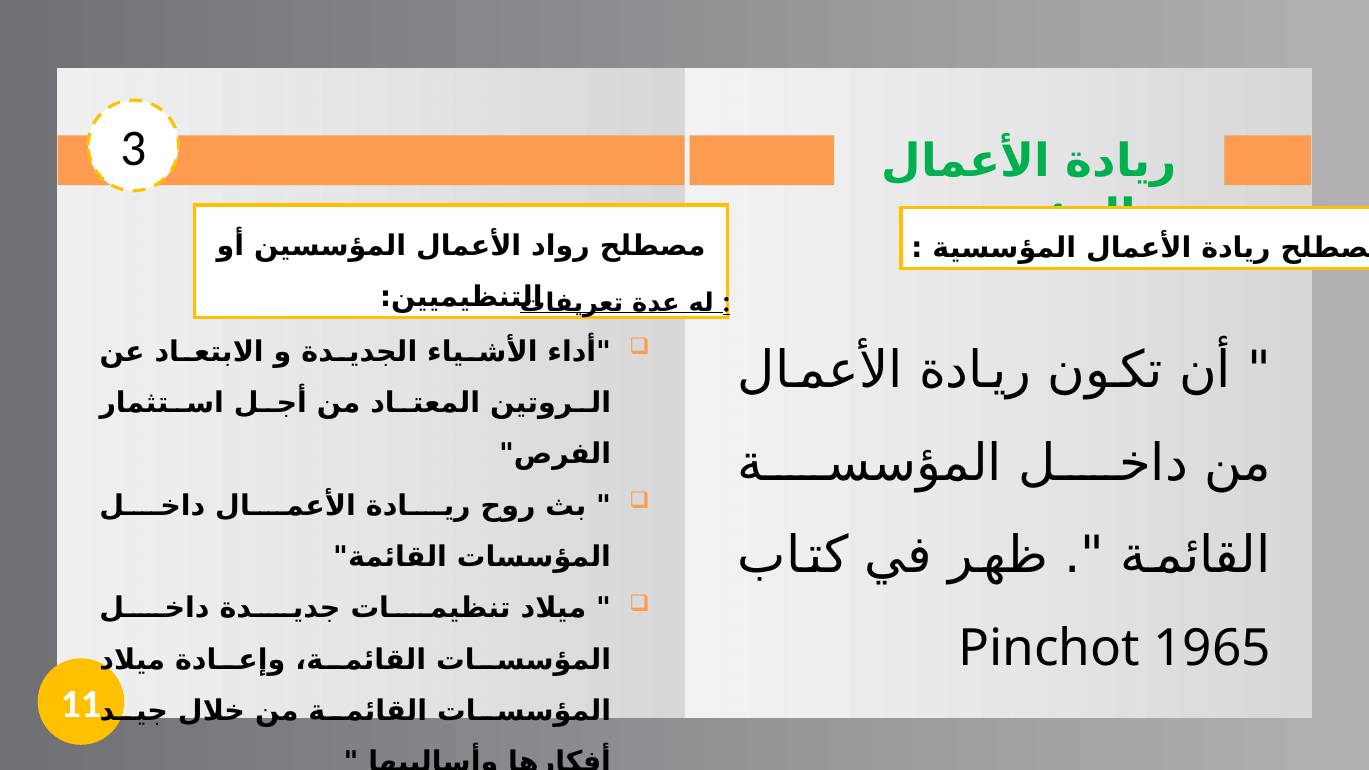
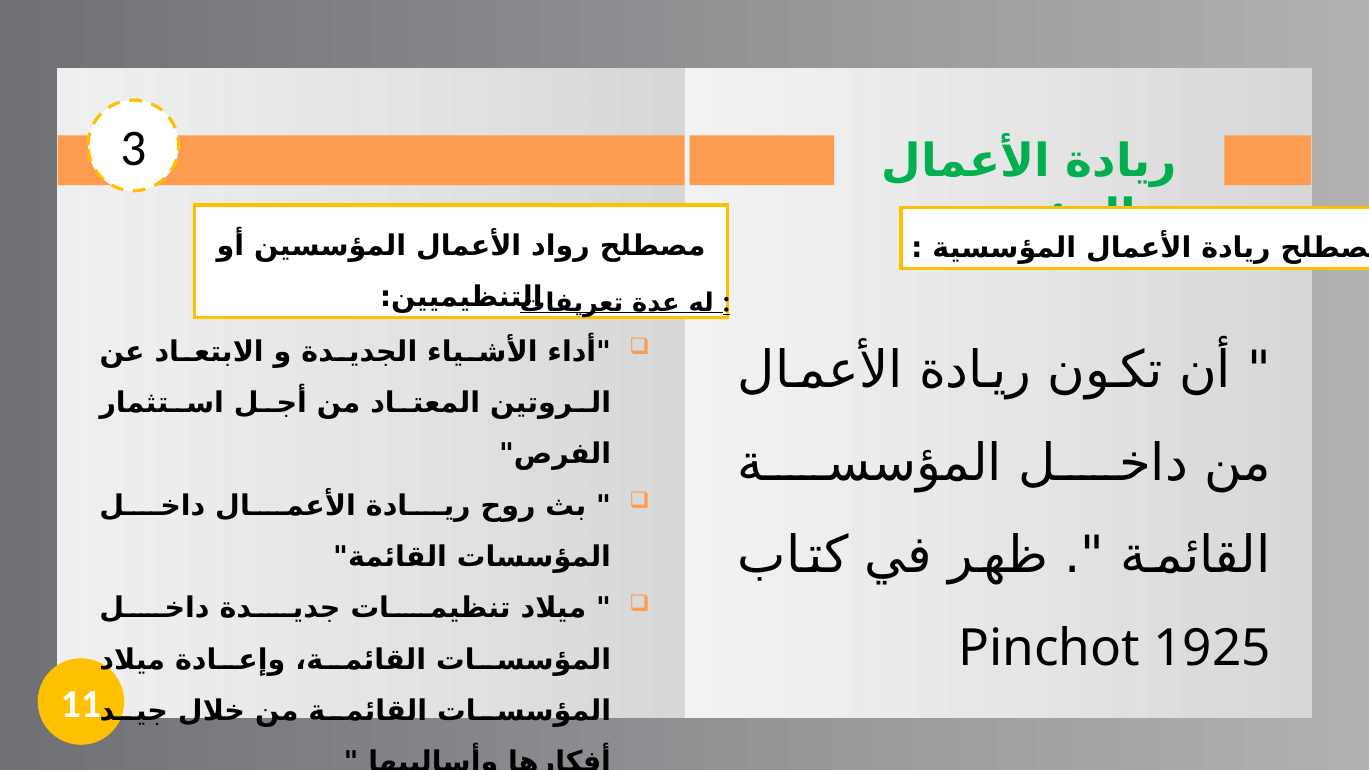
1965: 1965 -> 1925
